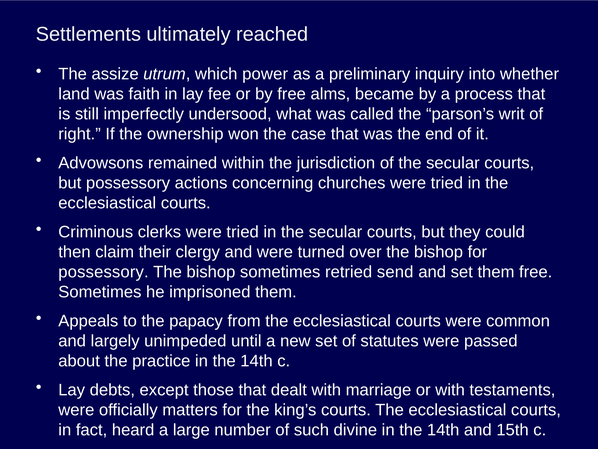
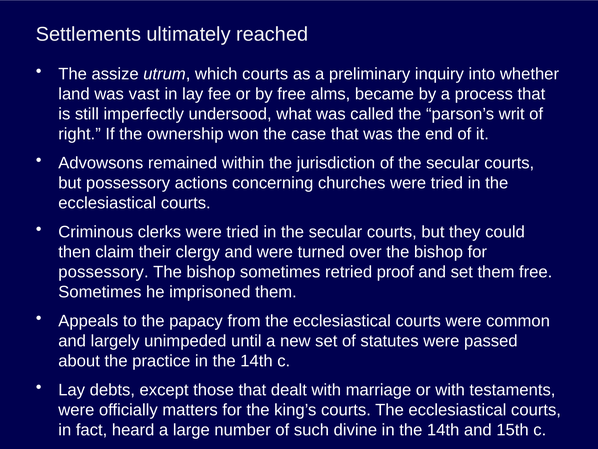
which power: power -> courts
faith: faith -> vast
send: send -> proof
